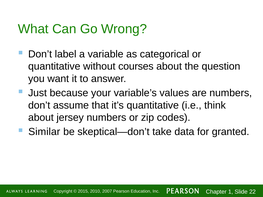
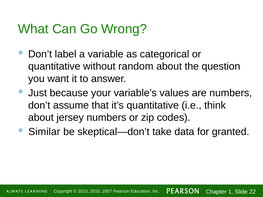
courses: courses -> random
